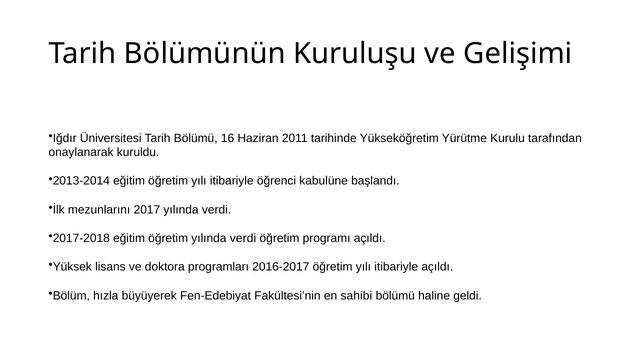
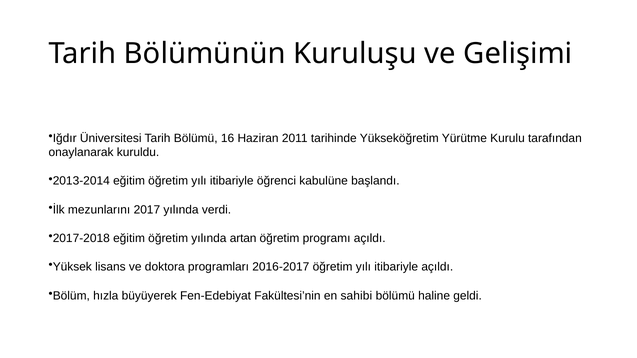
öğretim yılında verdi: verdi -> artan
